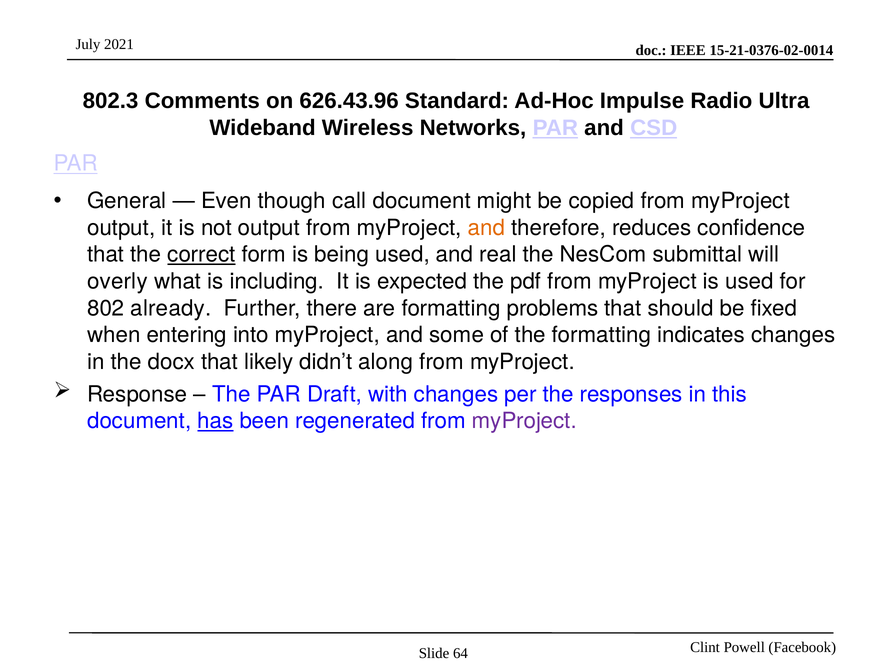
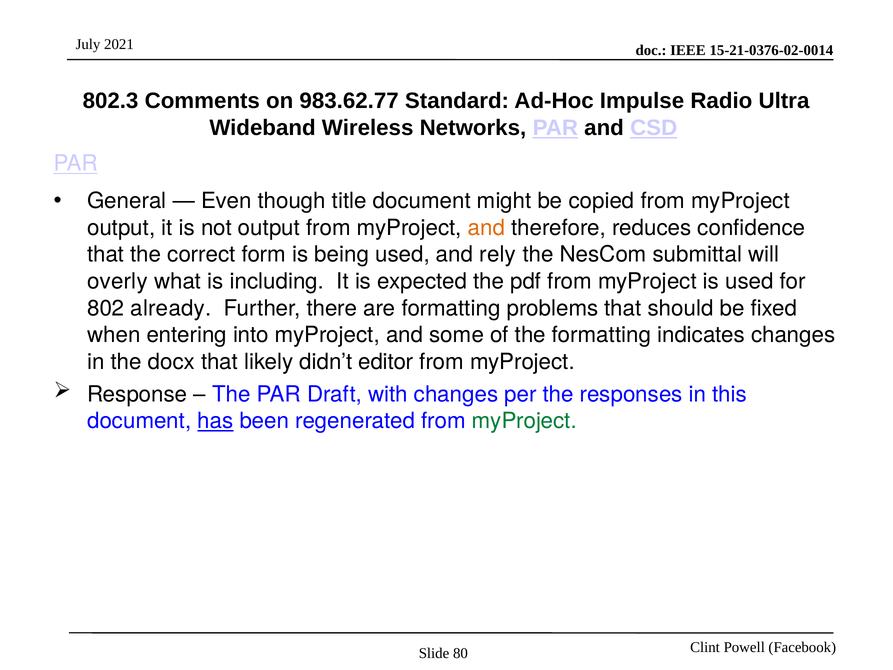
626.43.96: 626.43.96 -> 983.62.77
call: call -> title
correct underline: present -> none
real: real -> rely
along: along -> editor
myProject at (524, 421) colour: purple -> green
64: 64 -> 80
